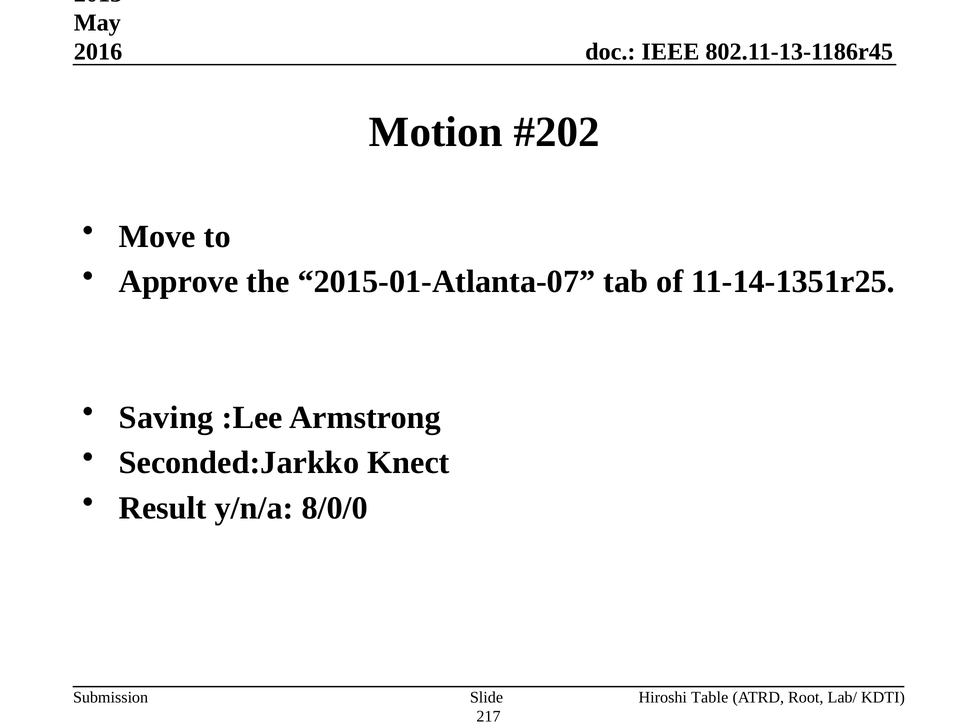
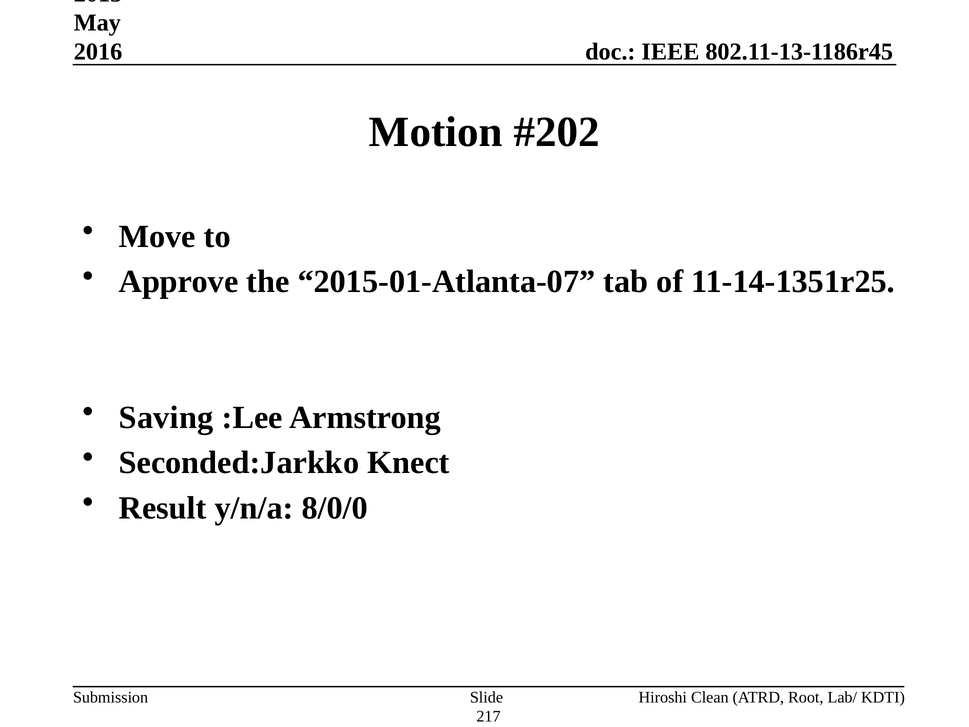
Table: Table -> Clean
